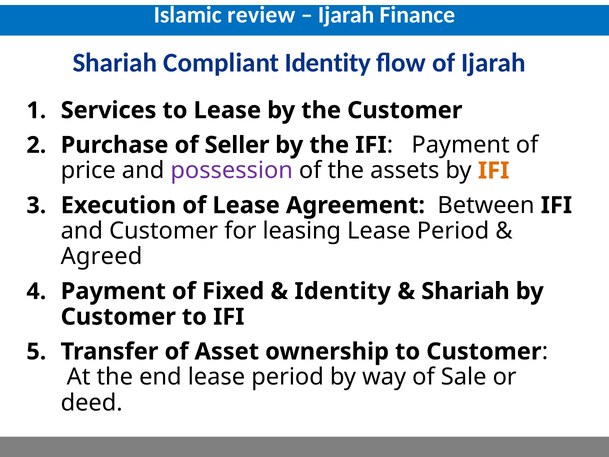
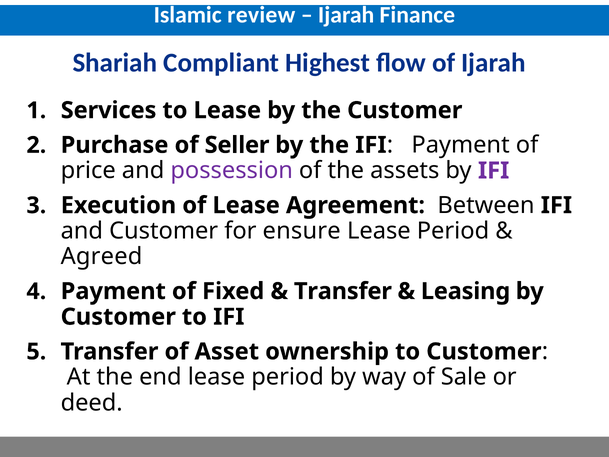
Compliant Identity: Identity -> Highest
IFI at (494, 171) colour: orange -> purple
leasing: leasing -> ensure
Identity at (343, 291): Identity -> Transfer
Shariah at (466, 291): Shariah -> Leasing
